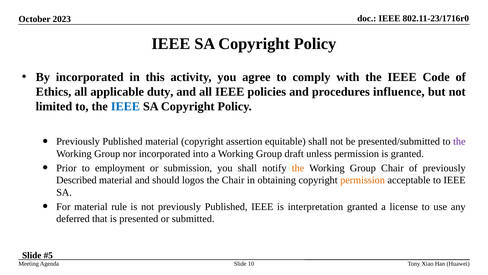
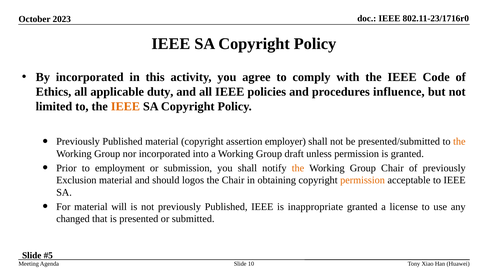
IEEE at (125, 106) colour: blue -> orange
equitable: equitable -> employer
the at (459, 141) colour: purple -> orange
Described: Described -> Exclusion
rule: rule -> will
interpretation: interpretation -> inappropriate
deferred: deferred -> changed
